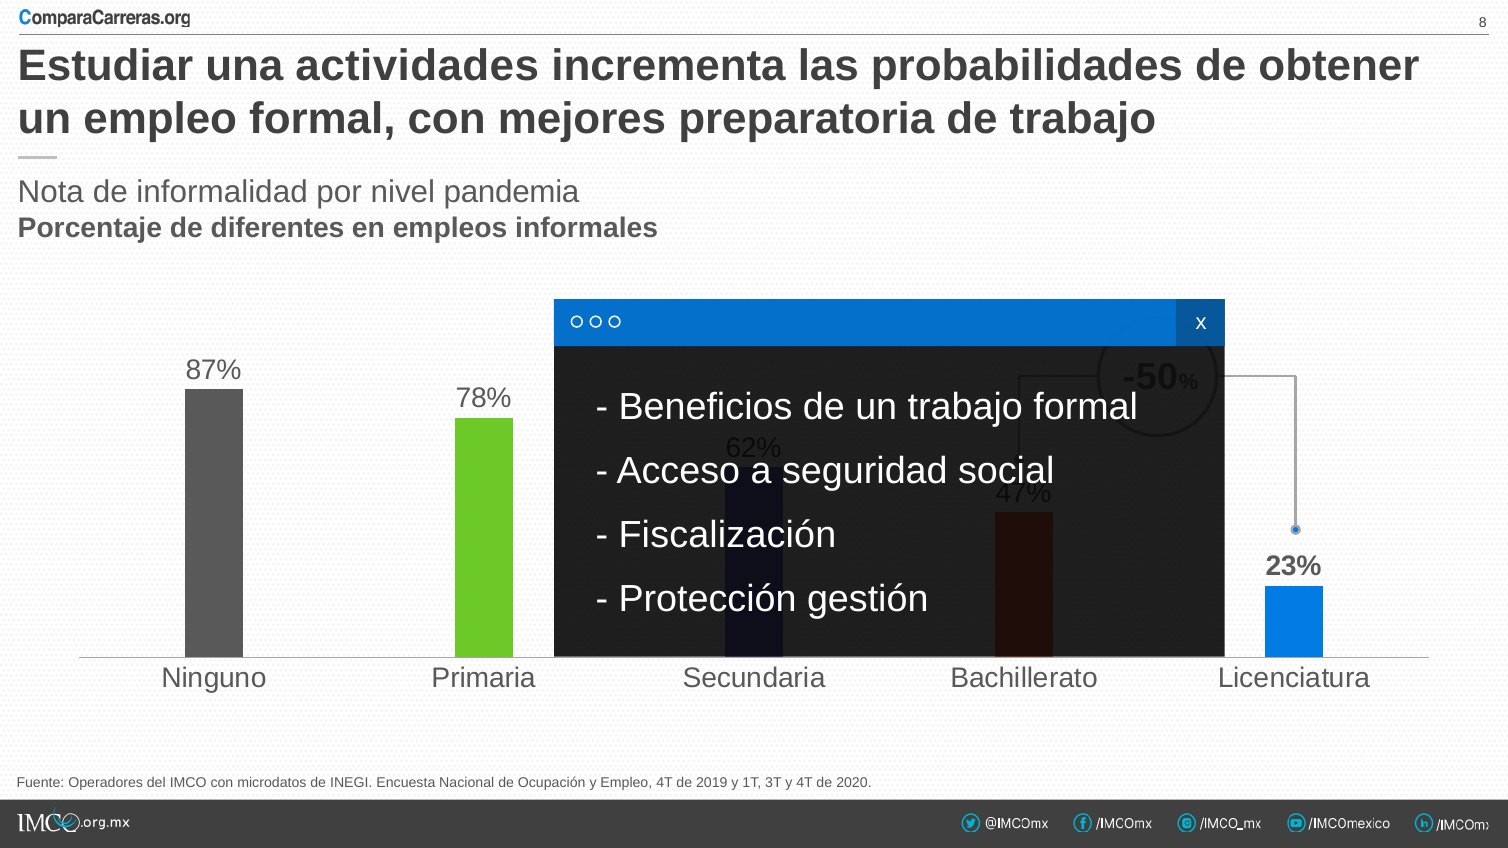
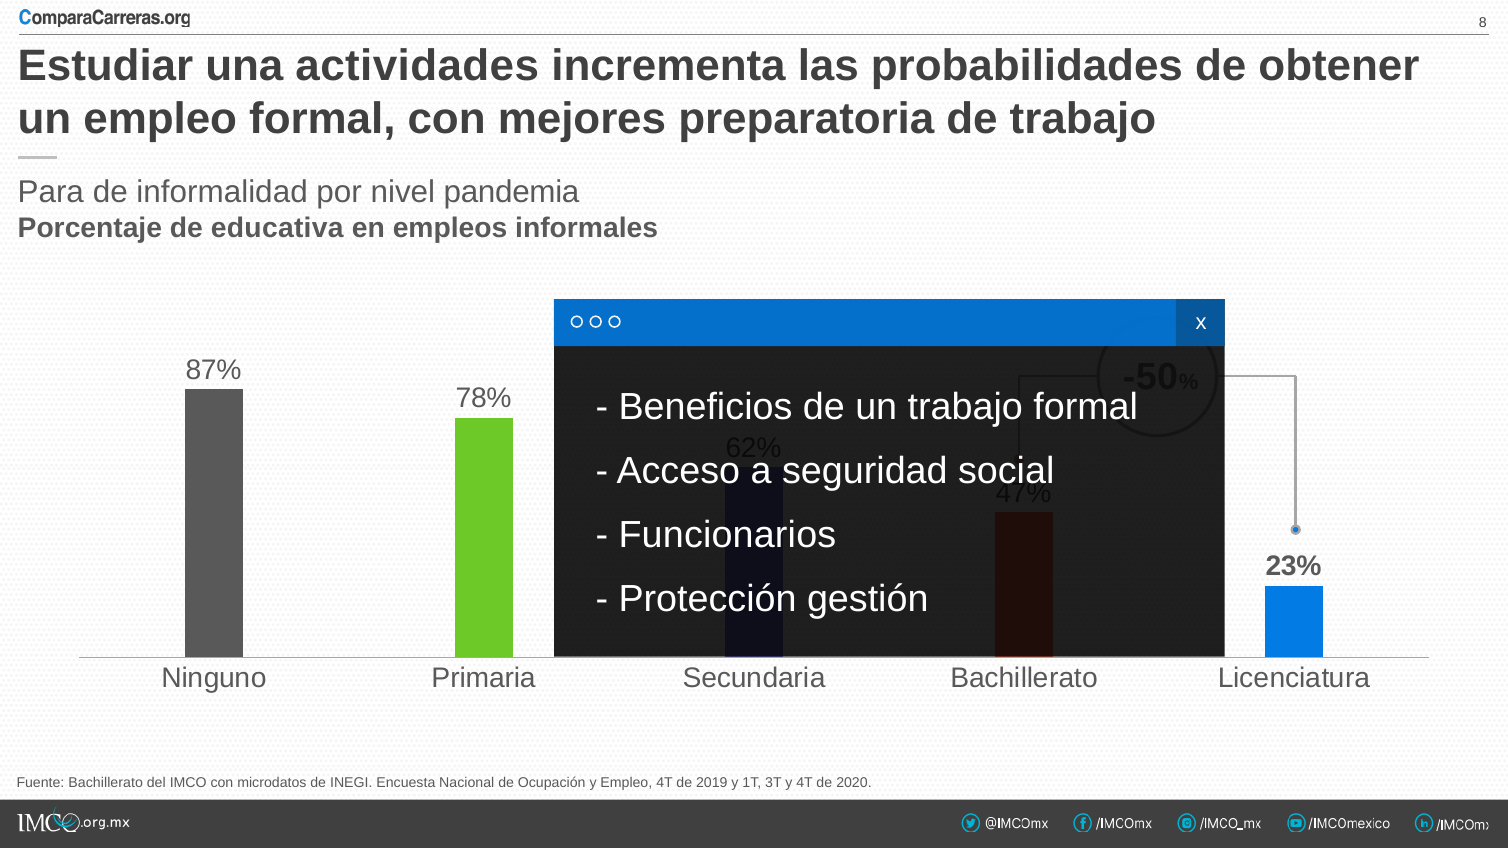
Nota: Nota -> Para
diferentes: diferentes -> educativa
Fiscalización: Fiscalización -> Funcionarios
Fuente Operadores: Operadores -> Bachillerato
